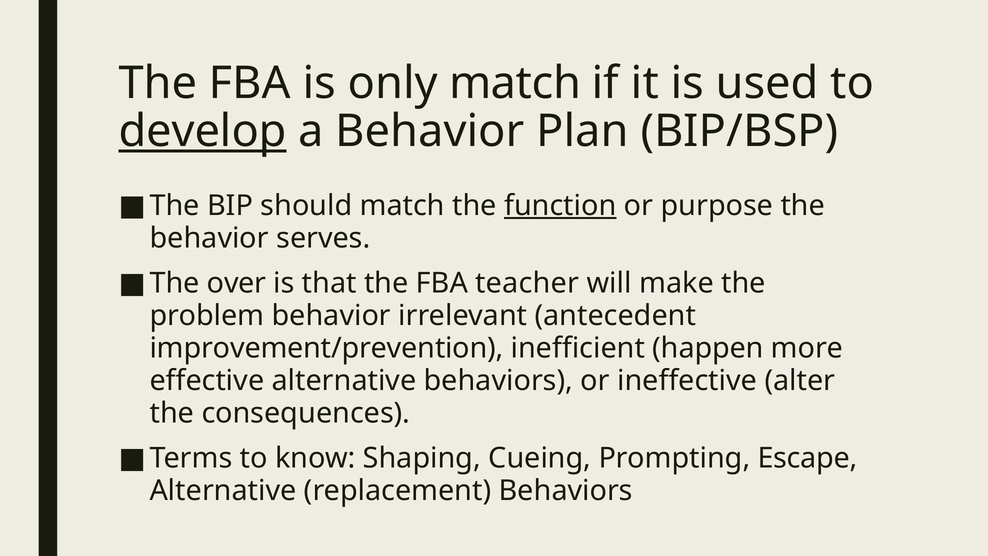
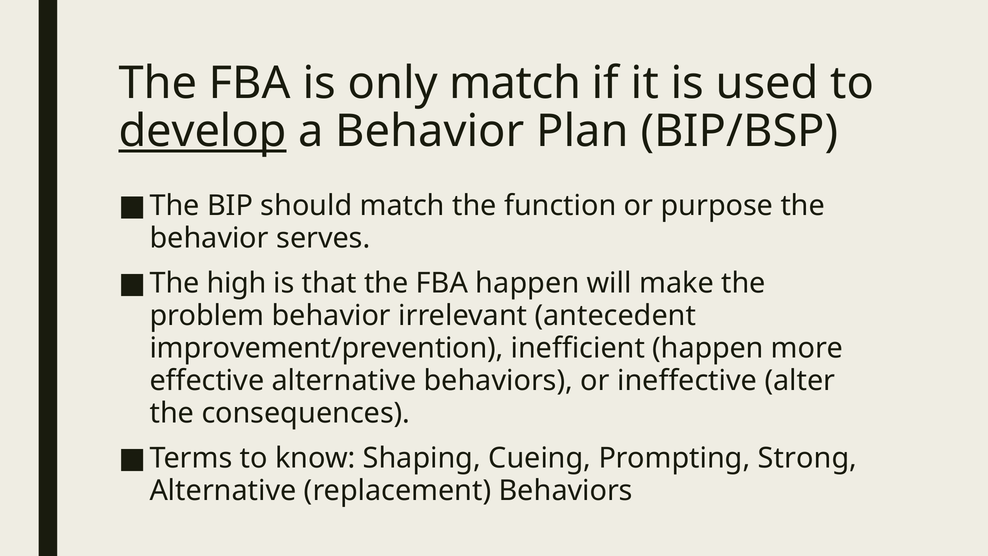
function underline: present -> none
over: over -> high
FBA teacher: teacher -> happen
Escape: Escape -> Strong
